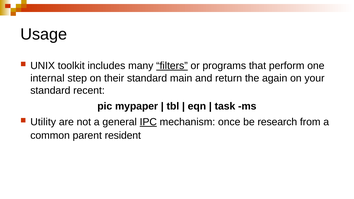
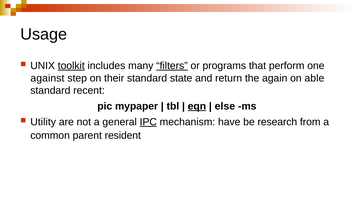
toolkit underline: none -> present
internal: internal -> against
main: main -> state
your: your -> able
eqn underline: none -> present
task: task -> else
once: once -> have
